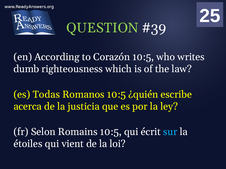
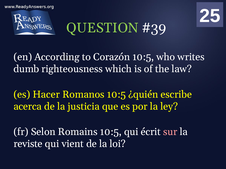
Todas: Todas -> Hacer
sur colour: light blue -> pink
étoiles: étoiles -> reviste
